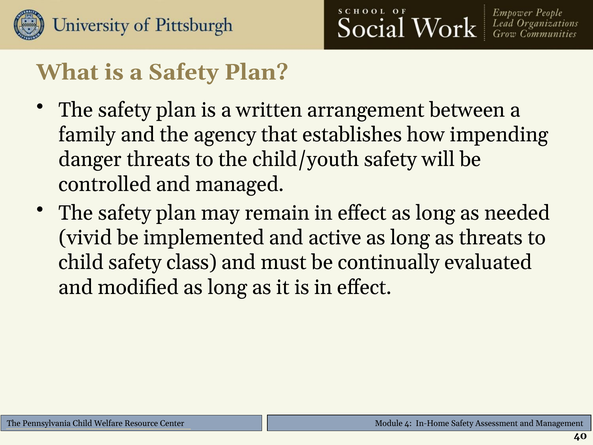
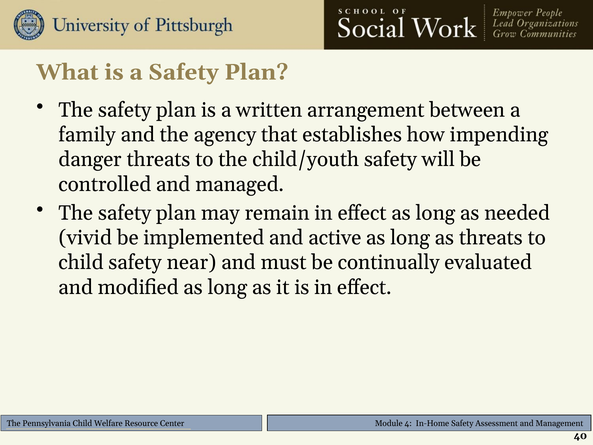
class: class -> near
